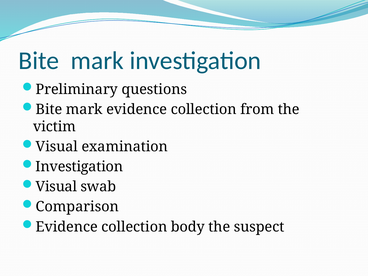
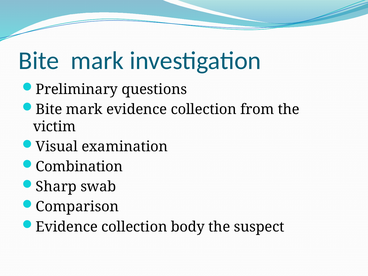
Investigation at (79, 167): Investigation -> Combination
Visual at (56, 187): Visual -> Sharp
